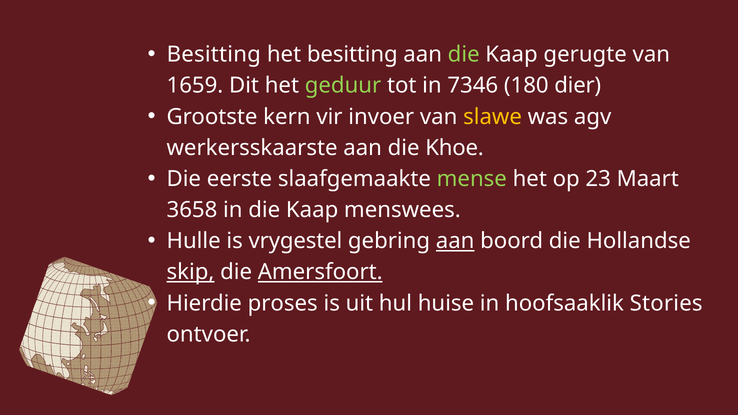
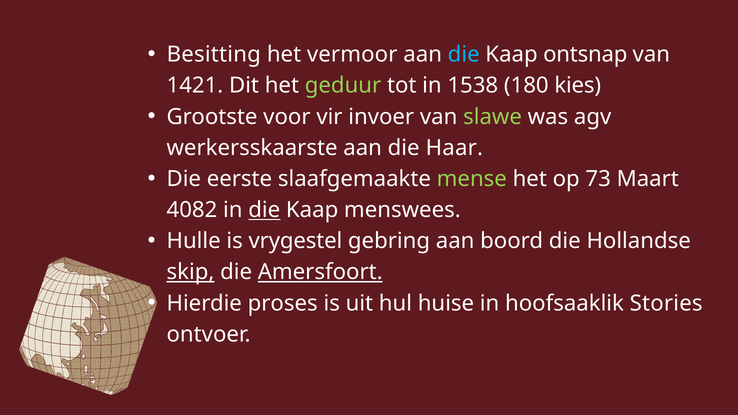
het besitting: besitting -> vermoor
die at (464, 55) colour: light green -> light blue
gerugte: gerugte -> ontsnap
1659: 1659 -> 1421
7346: 7346 -> 1538
dier: dier -> kies
kern: kern -> voor
slawe colour: yellow -> light green
Khoe: Khoe -> Haar
23: 23 -> 73
3658: 3658 -> 4082
die at (264, 210) underline: none -> present
aan at (455, 241) underline: present -> none
